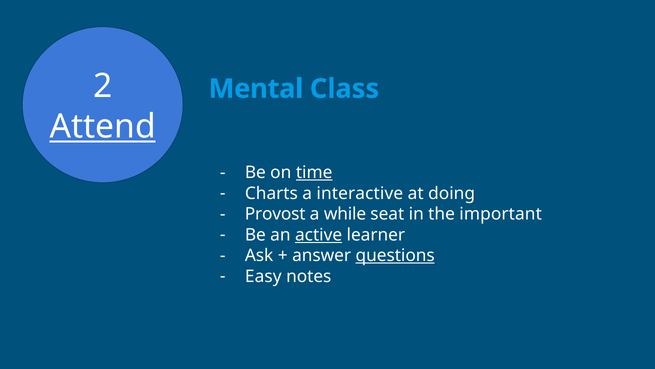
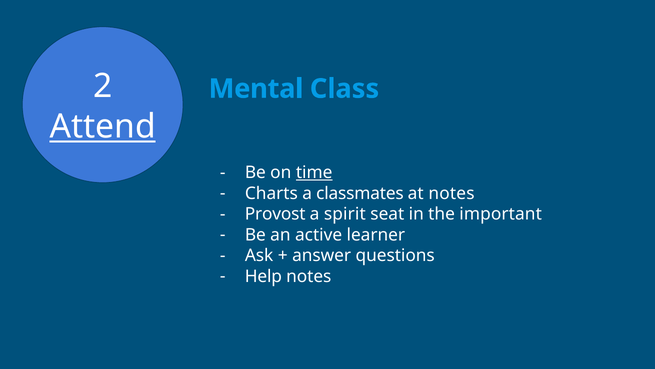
interactive: interactive -> classmates
at doing: doing -> notes
while: while -> spirit
active underline: present -> none
questions underline: present -> none
Easy: Easy -> Help
